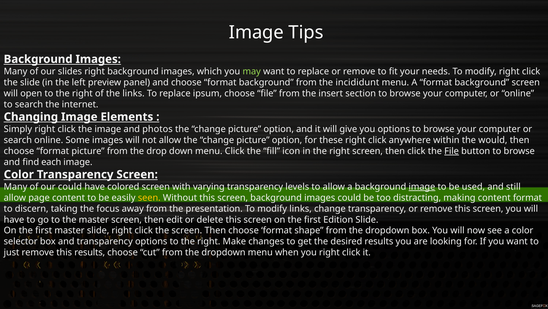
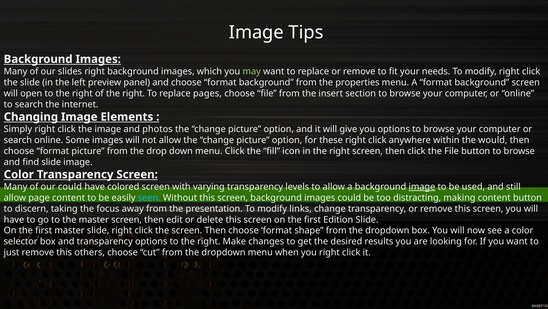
incididunt: incididunt -> properties
of the links: links -> right
ipsum: ipsum -> pages
File at (452, 151) underline: present -> none
find each: each -> slide
seen colour: yellow -> light blue
content format: format -> button
this results: results -> others
